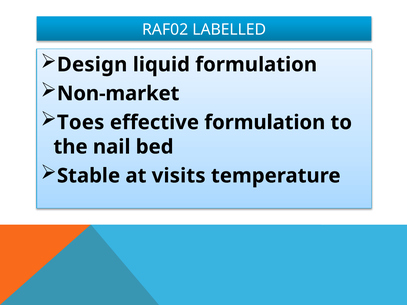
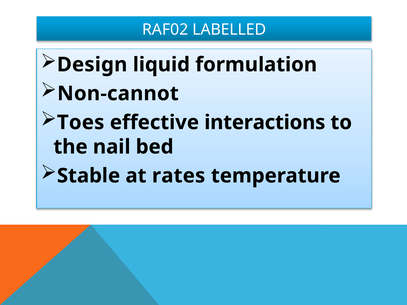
Non-market: Non-market -> Non-cannot
effective formulation: formulation -> interactions
visits: visits -> rates
